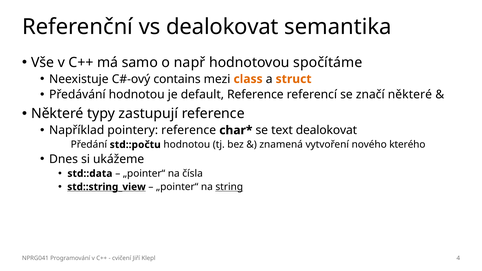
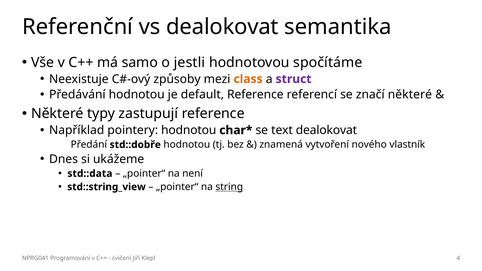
např: např -> jestli
contains: contains -> způsoby
struct colour: orange -> purple
pointery reference: reference -> hodnotou
std::počtu: std::počtu -> std::dobře
kterého: kterého -> vlastník
čísla: čísla -> není
std::string_view underline: present -> none
